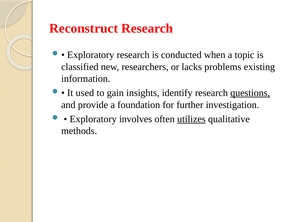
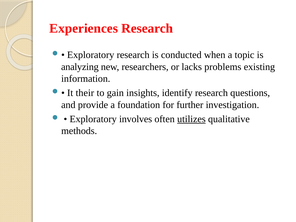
Reconstruct: Reconstruct -> Experiences
classified: classified -> analyzing
used: used -> their
questions underline: present -> none
